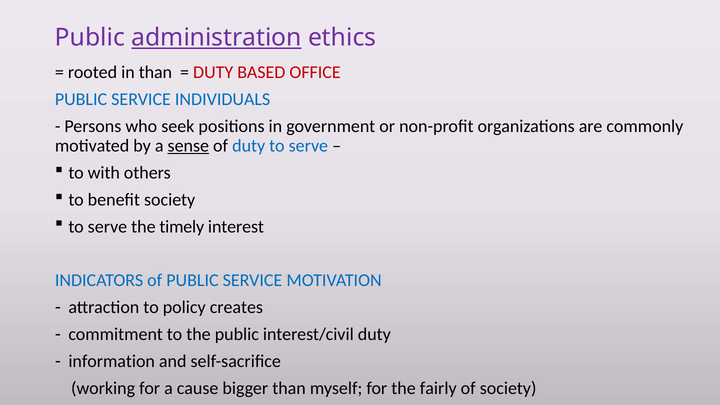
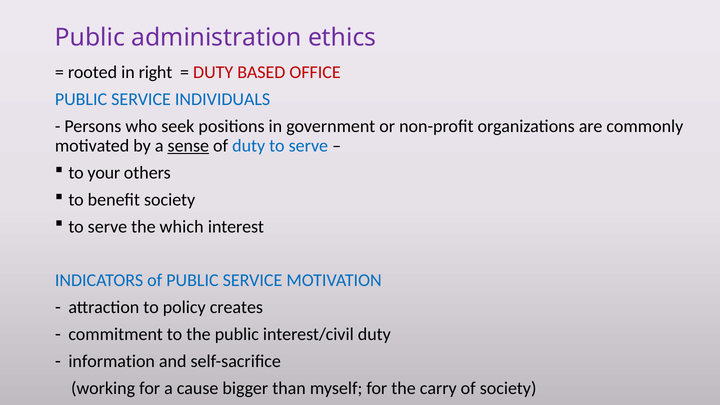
administration underline: present -> none
in than: than -> right
with: with -> your
timely: timely -> which
fairly: fairly -> carry
